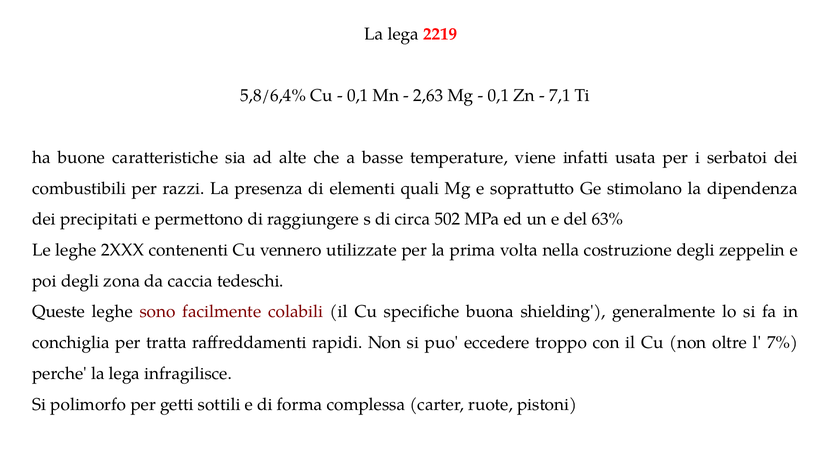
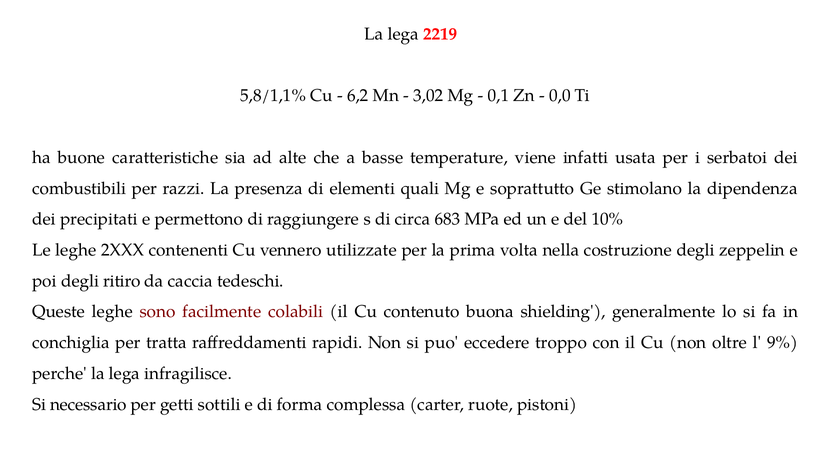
5,8/6,4%: 5,8/6,4% -> 5,8/1,1%
0,1 at (358, 96): 0,1 -> 6,2
2,63: 2,63 -> 3,02
7,1: 7,1 -> 0,0
502: 502 -> 683
63%: 63% -> 10%
zona: zona -> ritiro
specifiche: specifiche -> contenuto
7%: 7% -> 9%
polimorfo: polimorfo -> necessario
